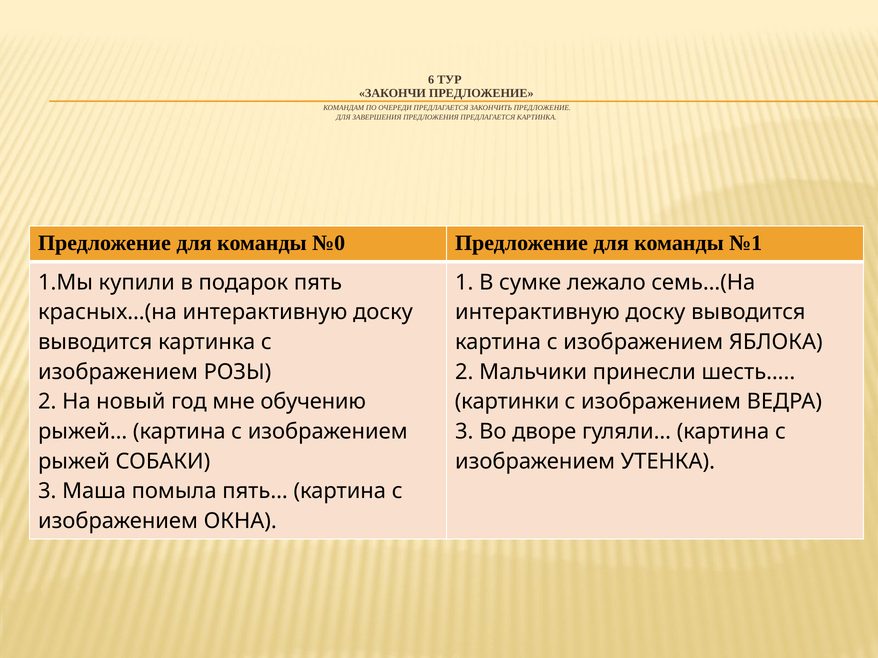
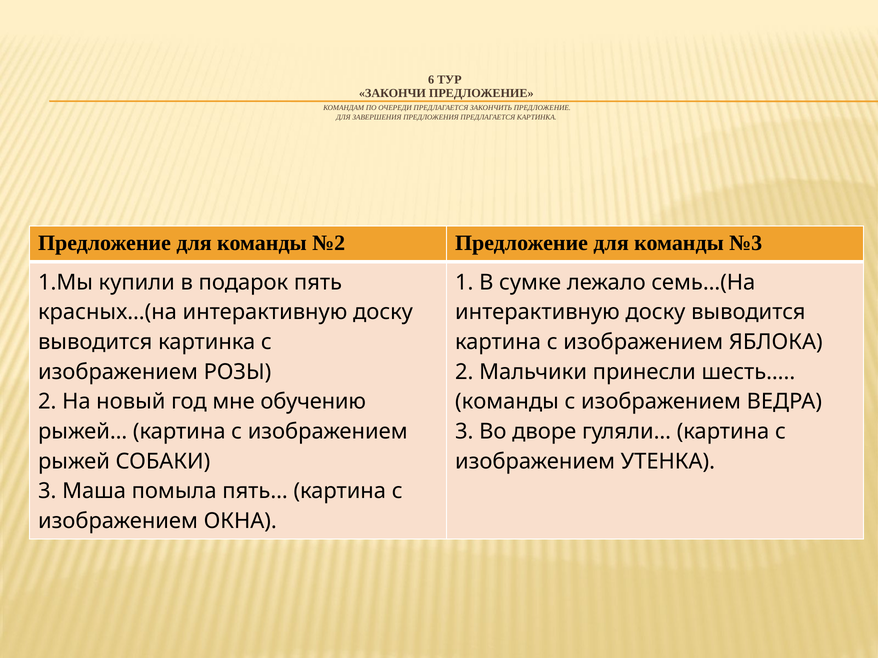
№0: №0 -> №2
№1: №1 -> №3
картинки at (507, 402): картинки -> команды
